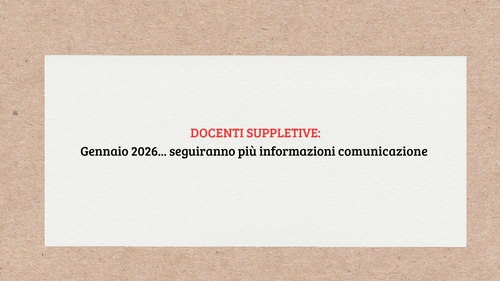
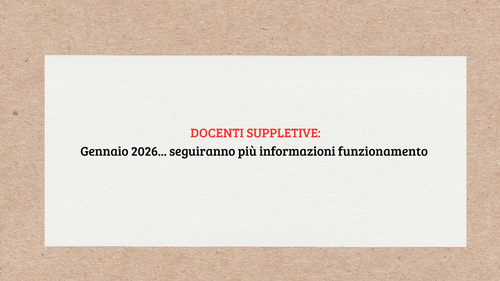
comunicazione: comunicazione -> funzionamento
